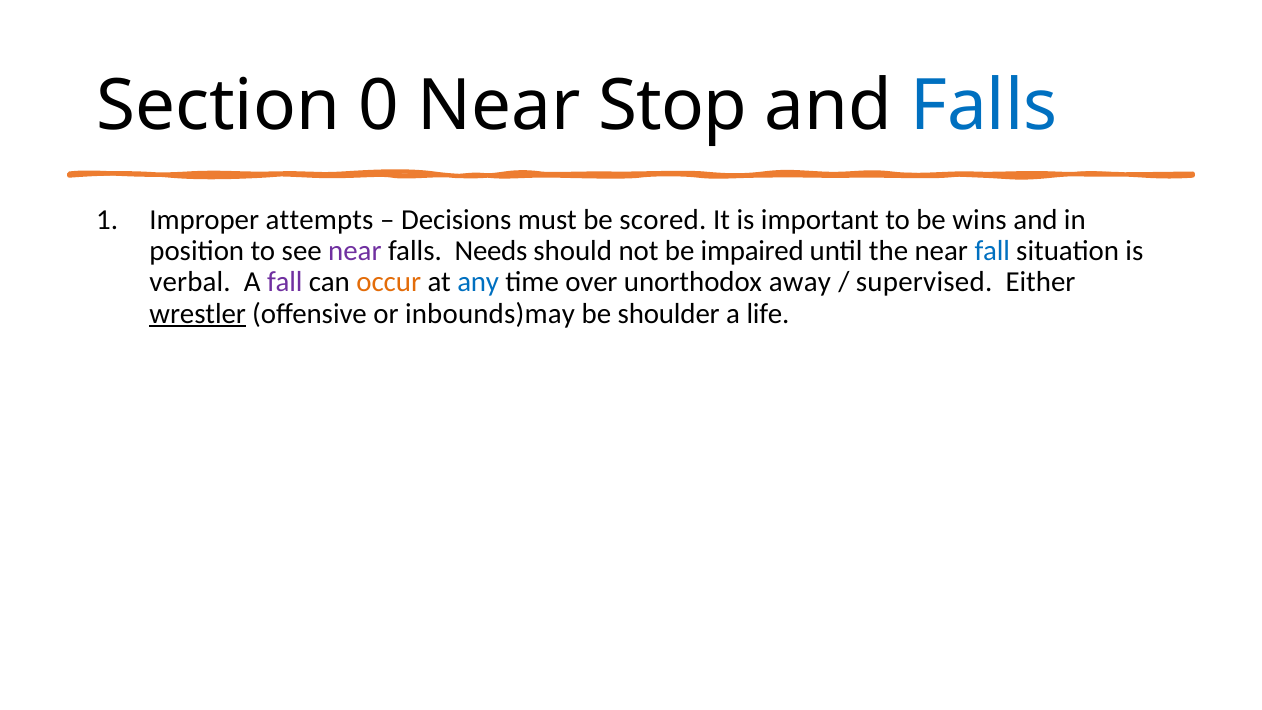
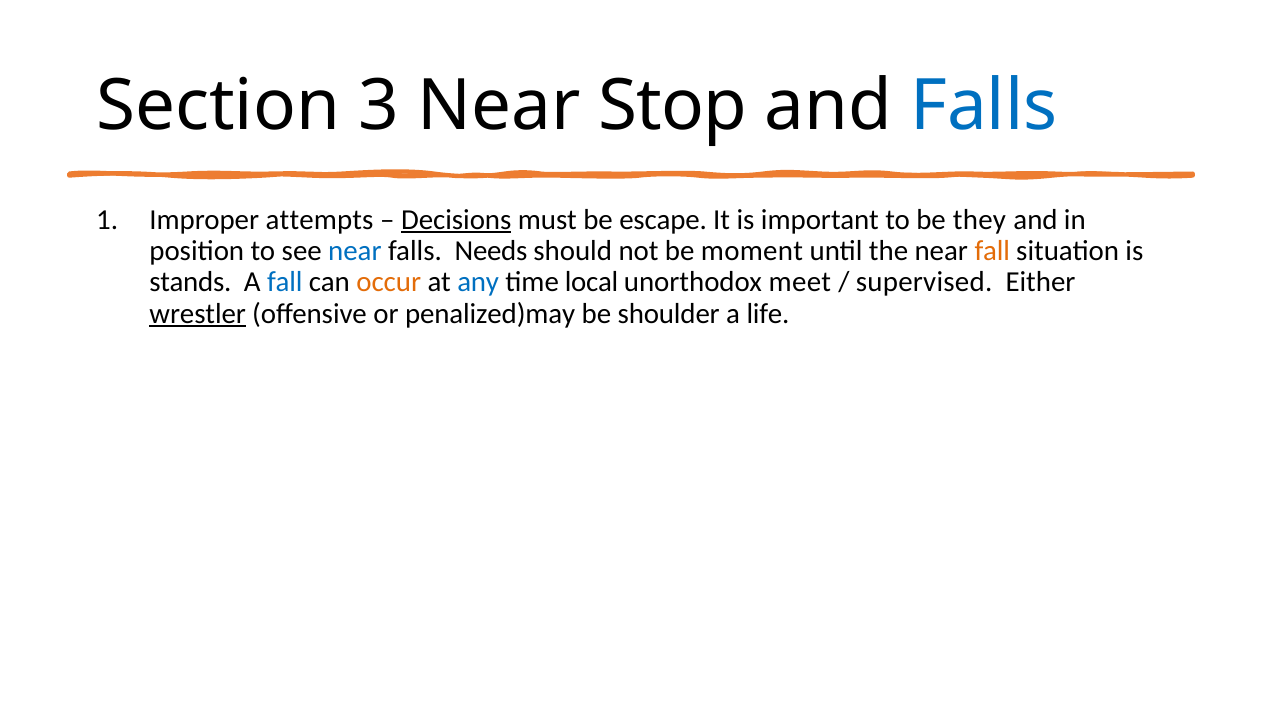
0: 0 -> 3
Decisions underline: none -> present
scored: scored -> escape
wins: wins -> they
near at (355, 251) colour: purple -> blue
impaired: impaired -> moment
fall at (992, 251) colour: blue -> orange
verbal: verbal -> stands
fall at (285, 282) colour: purple -> blue
over: over -> local
away: away -> meet
inbounds)may: inbounds)may -> penalized)may
